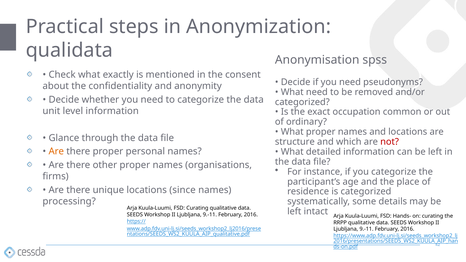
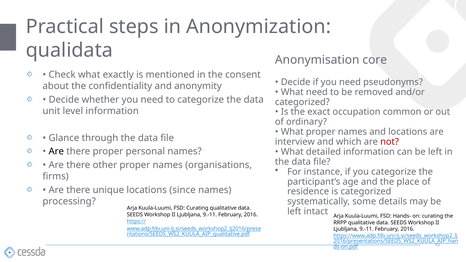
spss: spss -> core
structure: structure -> interview
Are at (56, 152) colour: orange -> black
